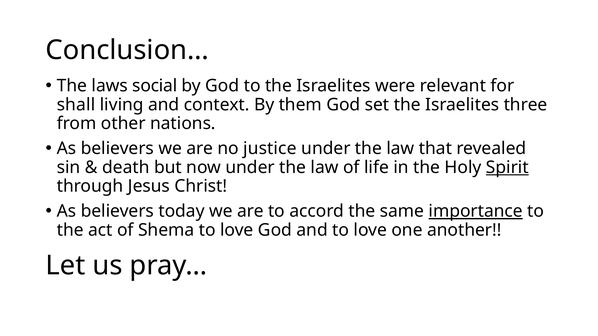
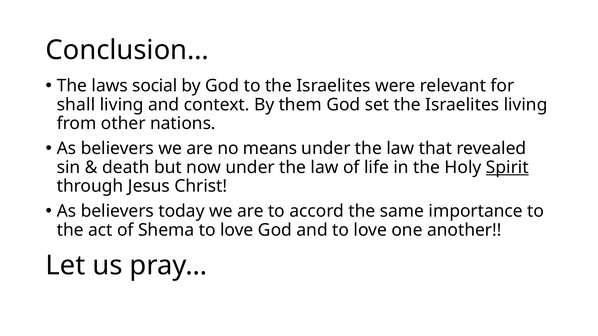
Israelites three: three -> living
justice: justice -> means
importance underline: present -> none
